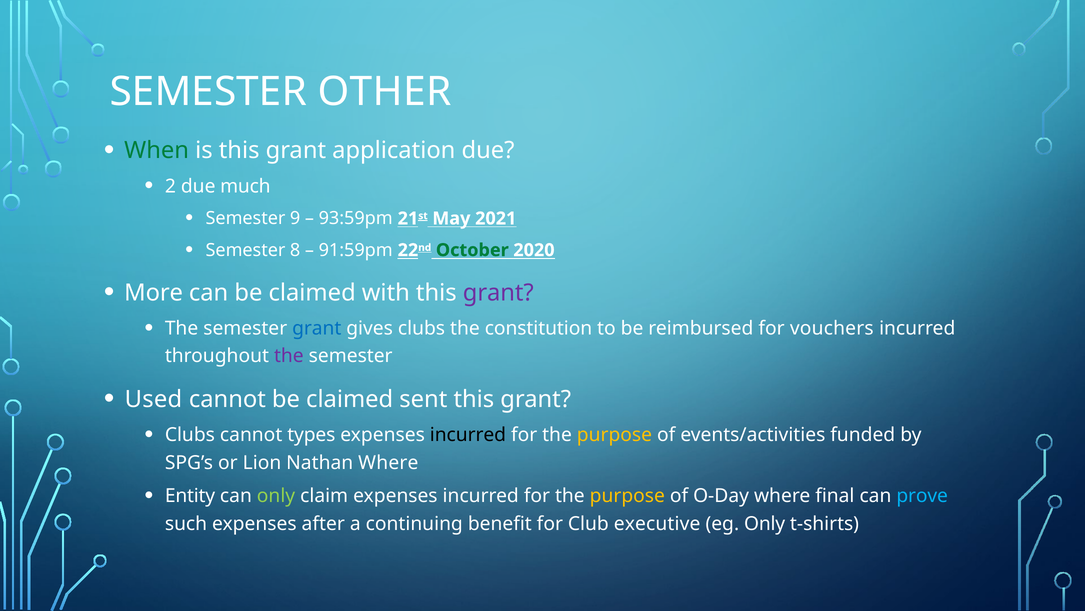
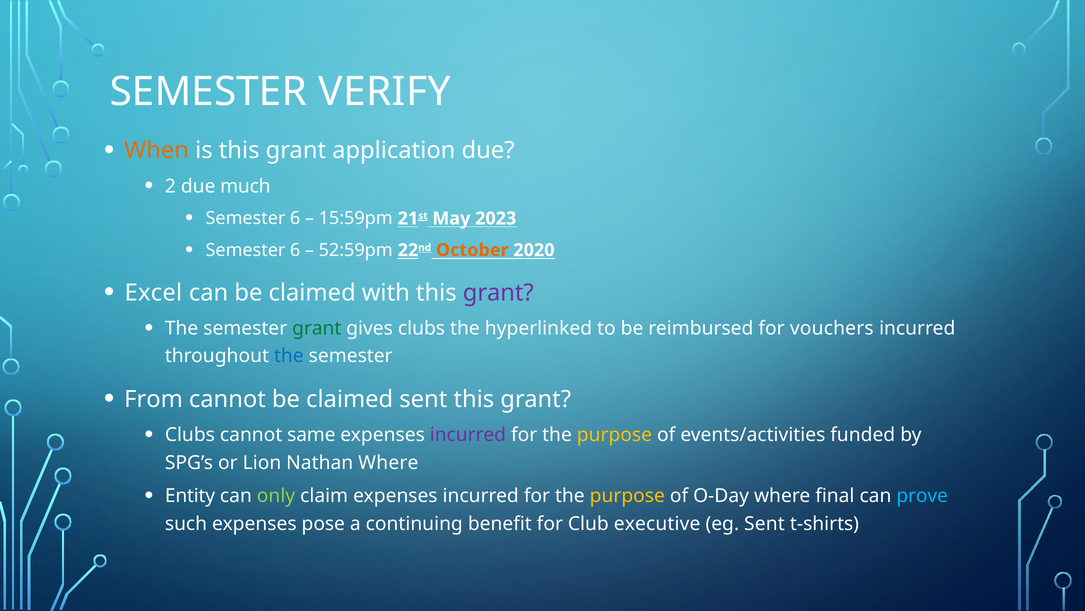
OTHER: OTHER -> VERIFY
When colour: green -> orange
9 at (295, 218): 9 -> 6
93:59pm: 93:59pm -> 15:59pm
2021: 2021 -> 2023
8 at (295, 250): 8 -> 6
91:59pm: 91:59pm -> 52:59pm
October colour: green -> orange
More: More -> Excel
grant at (317, 328) colour: blue -> green
constitution: constitution -> hyperlinked
the at (289, 356) colour: purple -> blue
Used: Used -> From
types: types -> same
incurred at (468, 435) colour: black -> purple
after: after -> pose
eg Only: Only -> Sent
